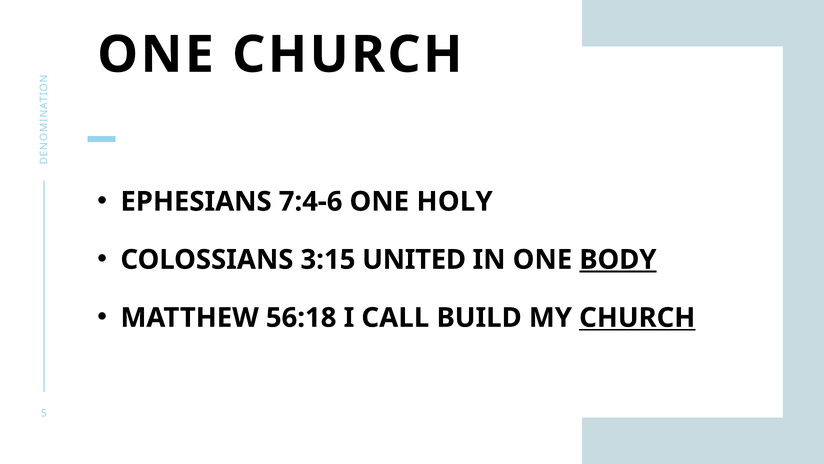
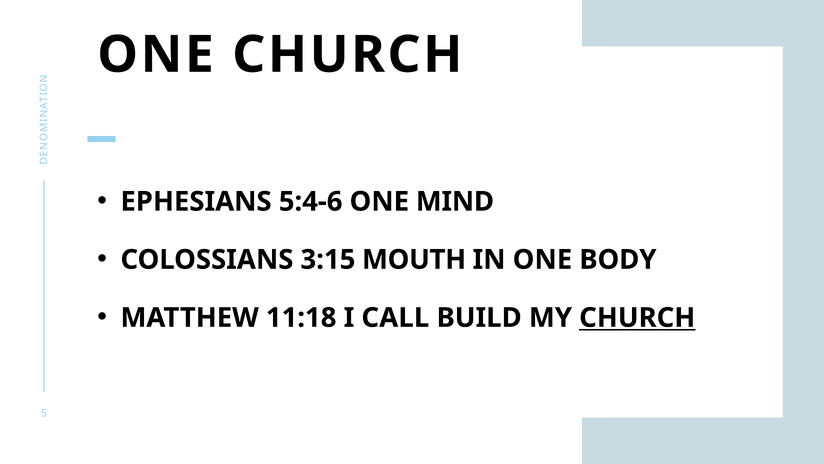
7:4-6: 7:4-6 -> 5:4-6
HOLY: HOLY -> MIND
UNITED: UNITED -> MOUTH
BODY underline: present -> none
56:18: 56:18 -> 11:18
